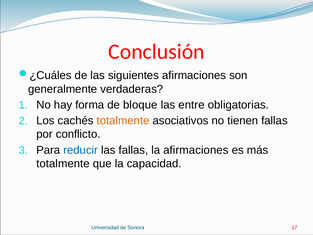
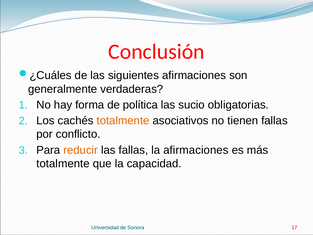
bloque: bloque -> política
entre: entre -> sucio
reducir colour: blue -> orange
